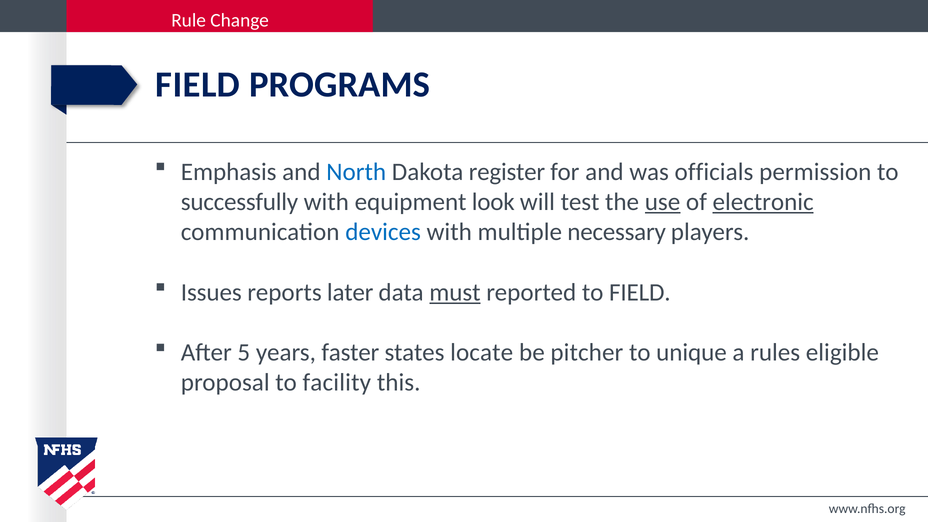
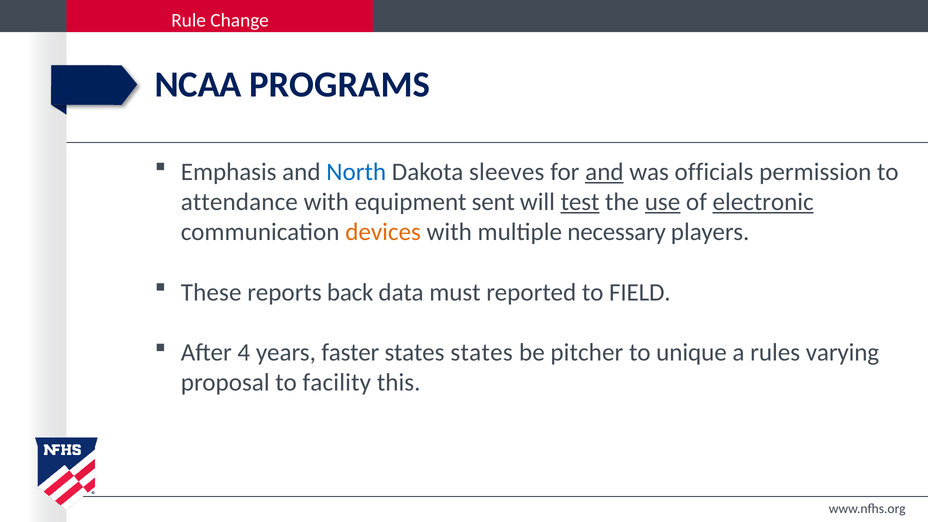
FIELD at (198, 85): FIELD -> NCAA
register: register -> sleeves
and at (604, 172) underline: none -> present
successfully: successfully -> attendance
look: look -> sent
test underline: none -> present
devices colour: blue -> orange
Issues: Issues -> These
later: later -> back
must underline: present -> none
5: 5 -> 4
states locate: locate -> states
eligible: eligible -> varying
